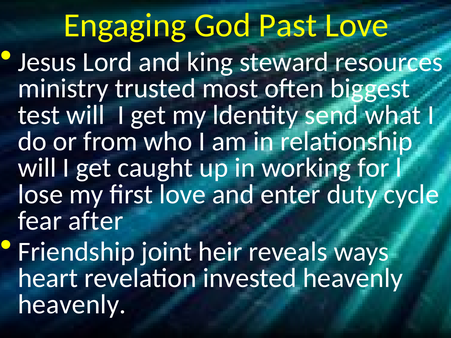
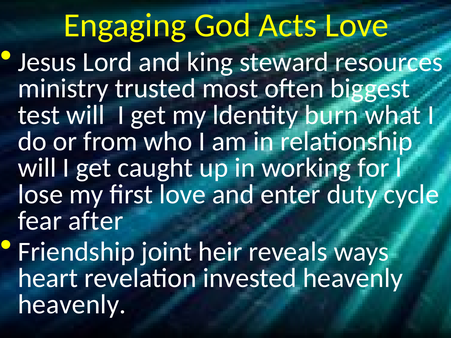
Past: Past -> Acts
send: send -> burn
